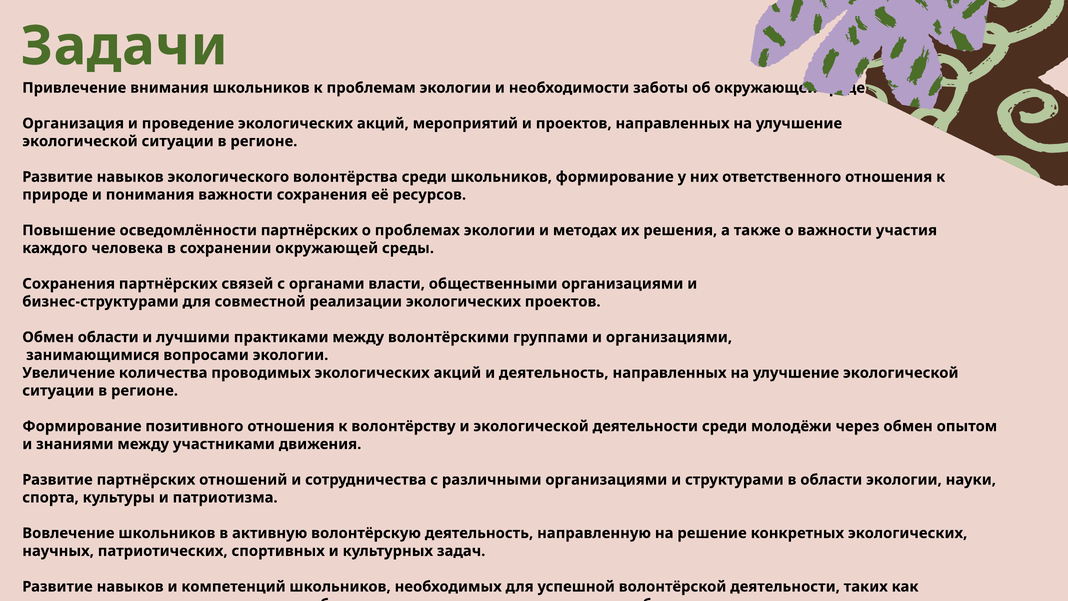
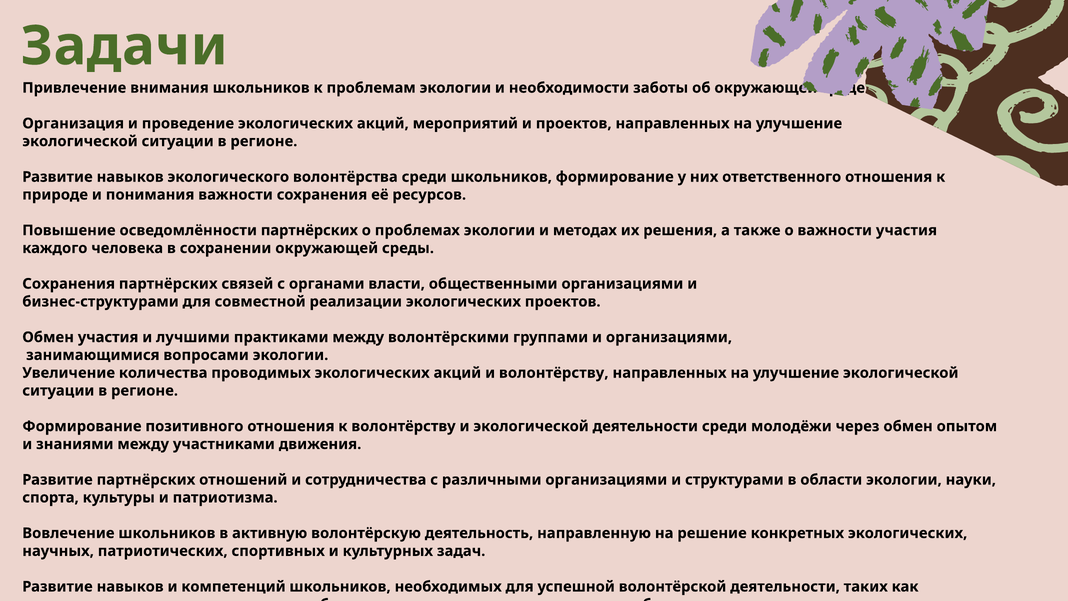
Обмен области: области -> участия
и деятельность: деятельность -> волонтёрству
